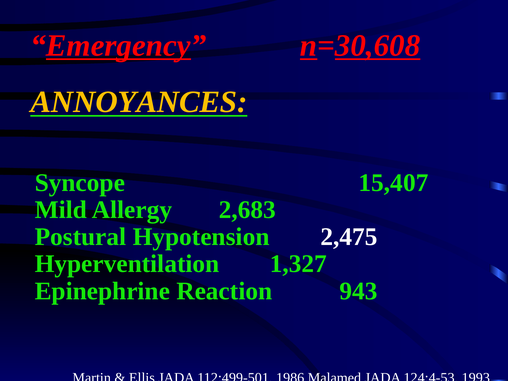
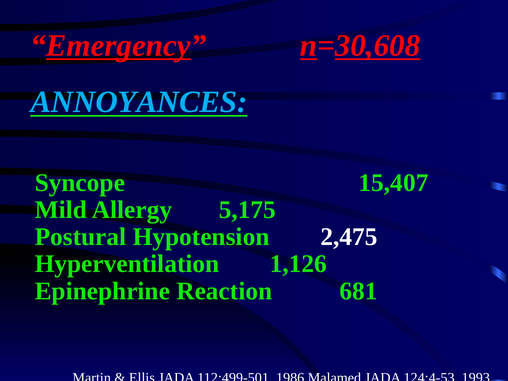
ANNOYANCES colour: yellow -> light blue
2,683: 2,683 -> 5,175
1,327: 1,327 -> 1,126
943: 943 -> 681
